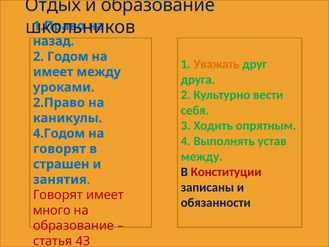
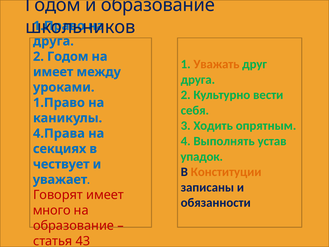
Отдых at (53, 5): Отдых -> Годом
назад at (53, 41): назад -> друга
2.Право at (59, 103): 2.Право -> 1.Право
4.Годом: 4.Годом -> 4.Права
говорят at (59, 149): говорят -> секциях
между at (202, 156): между -> упадок
страшен: страшен -> чествует
Конституции colour: red -> orange
занятия: занятия -> уважает
